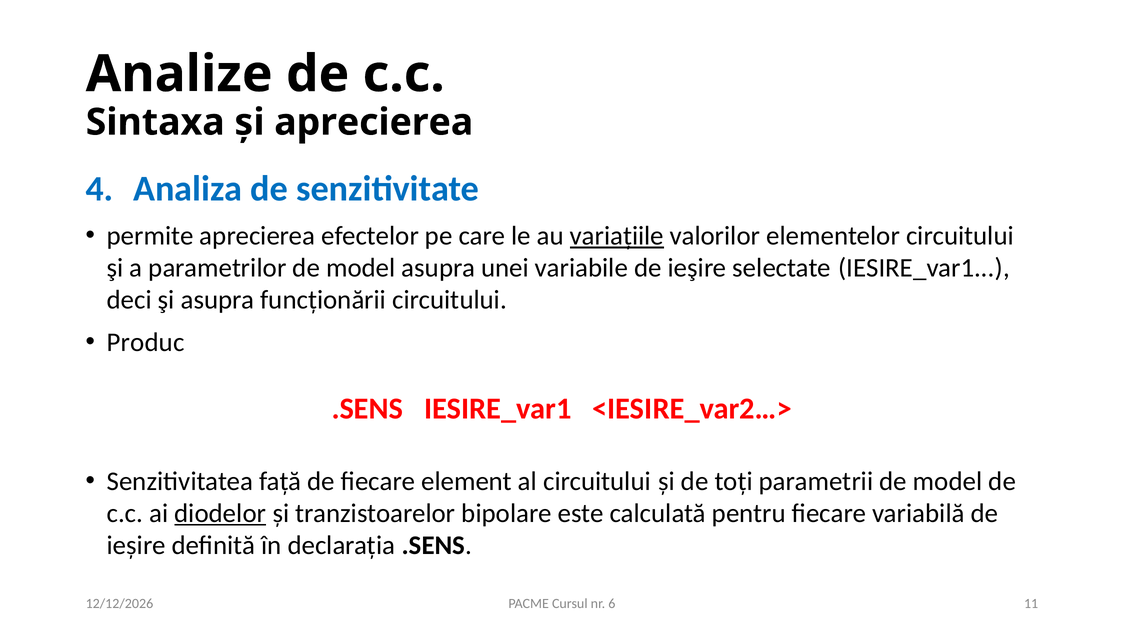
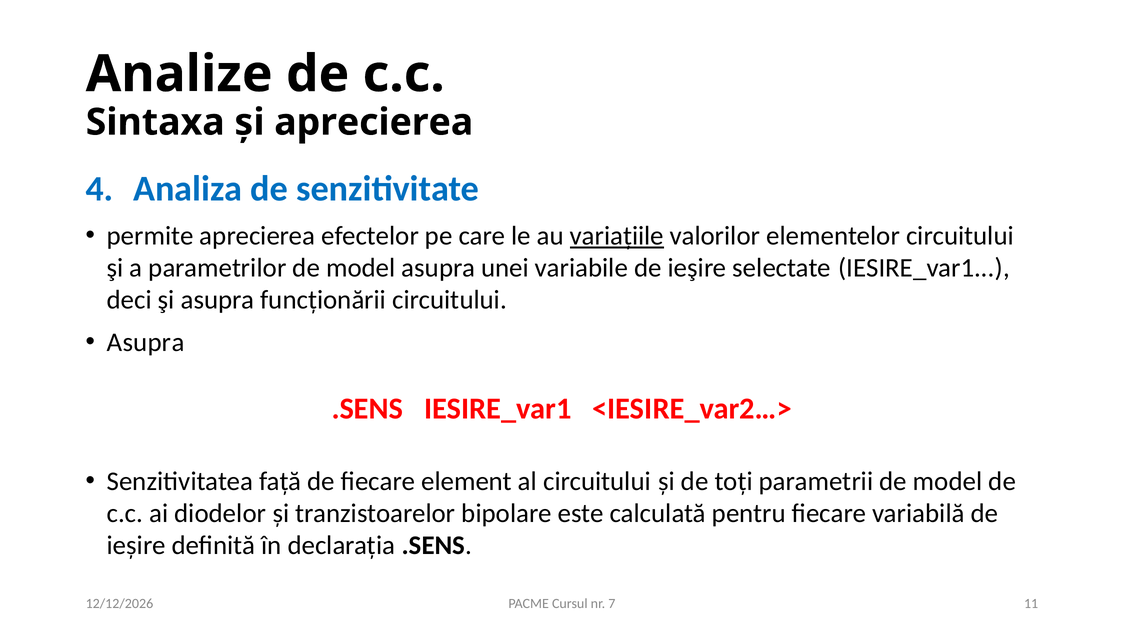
Produc at (146, 342): Produc -> Asupra
diodelor underline: present -> none
6: 6 -> 7
